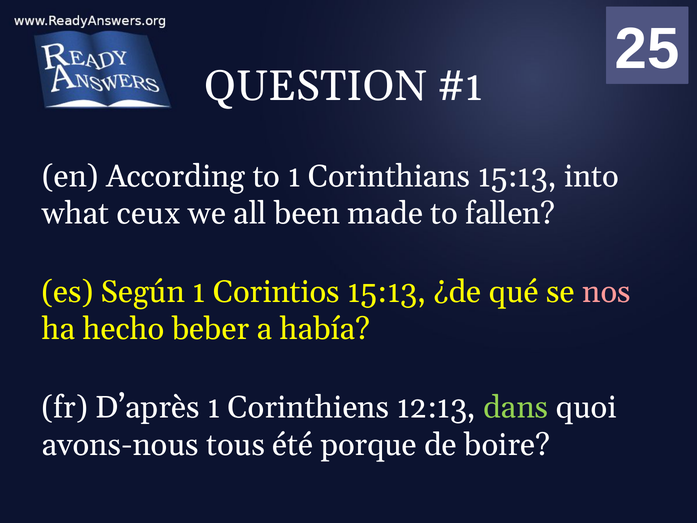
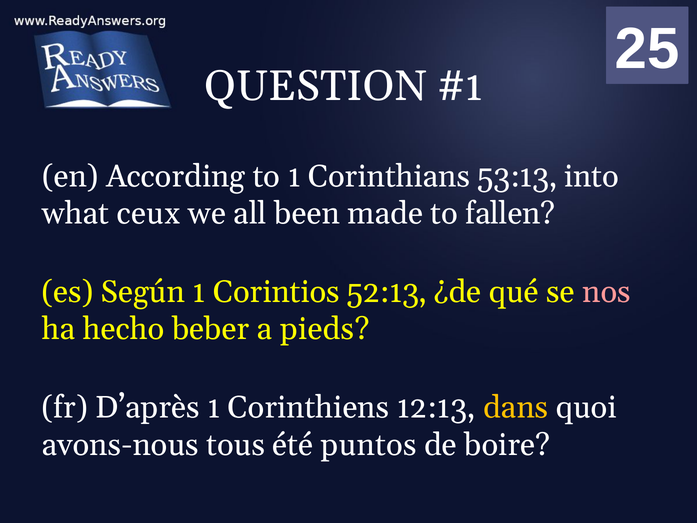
Corinthians 15:13: 15:13 -> 53:13
Corintios 15:13: 15:13 -> 52:13
había: había -> pieds
dans colour: light green -> yellow
porque: porque -> puntos
